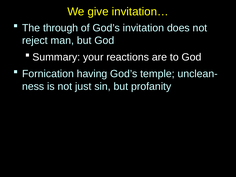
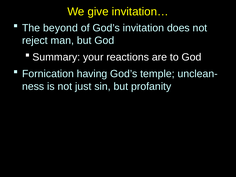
through: through -> beyond
